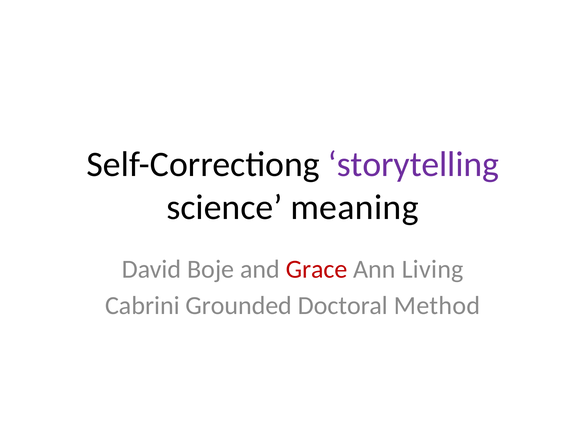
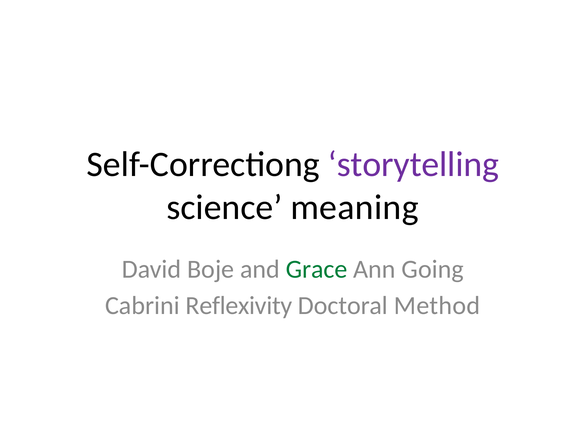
Grace colour: red -> green
Living: Living -> Going
Grounded: Grounded -> Reflexivity
